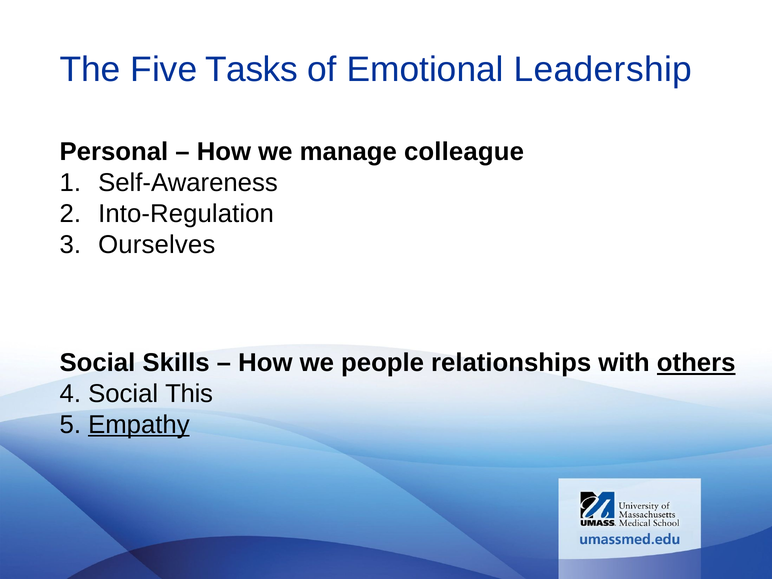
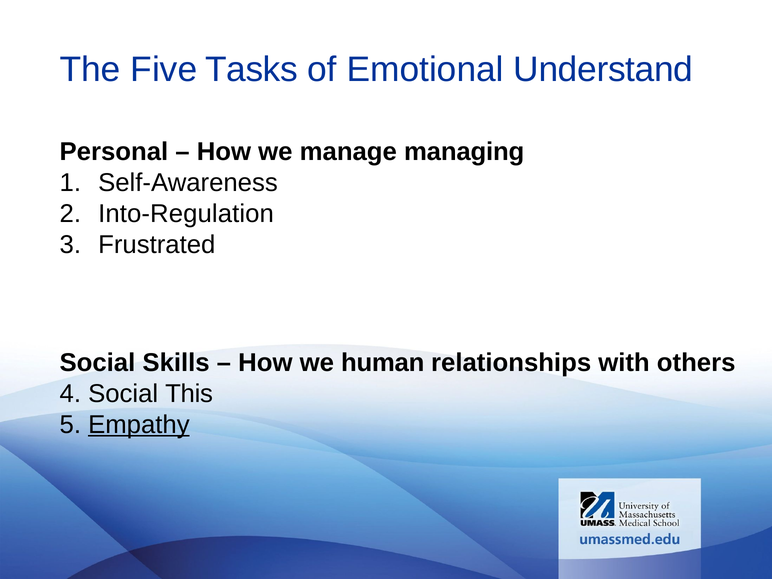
Leadership: Leadership -> Understand
colleague: colleague -> managing
Ourselves: Ourselves -> Frustrated
people: people -> human
others underline: present -> none
